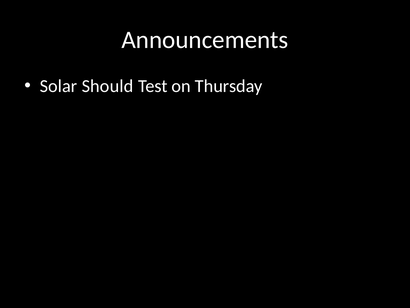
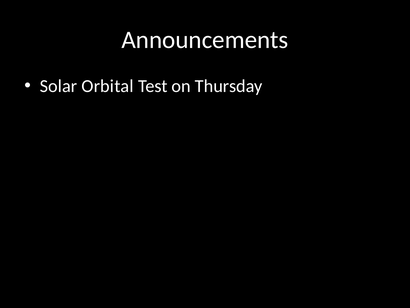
Should: Should -> Orbital
